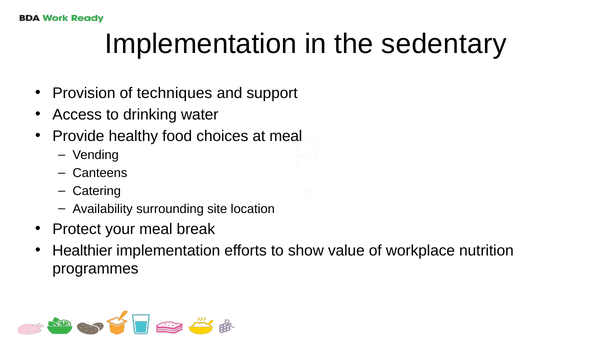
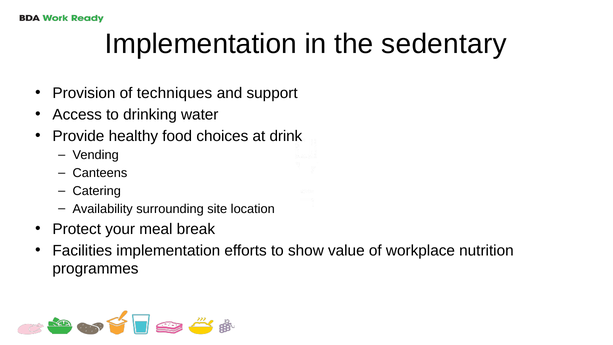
at meal: meal -> drink
Healthier: Healthier -> Facilities
